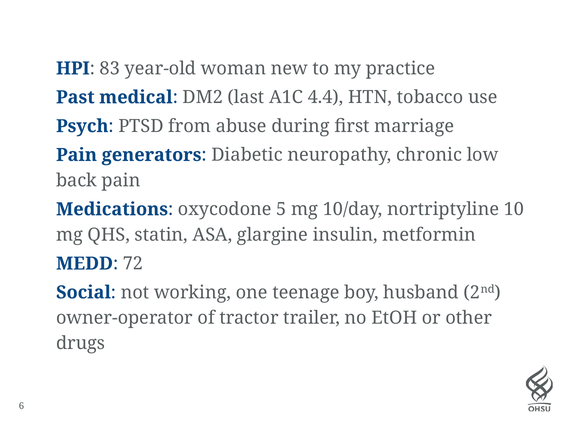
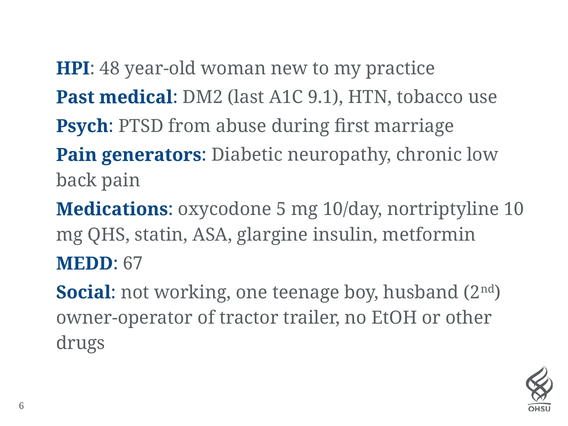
83: 83 -> 48
4.4: 4.4 -> 9.1
72: 72 -> 67
